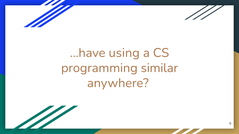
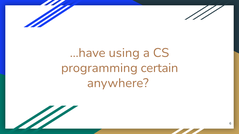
similar: similar -> certain
